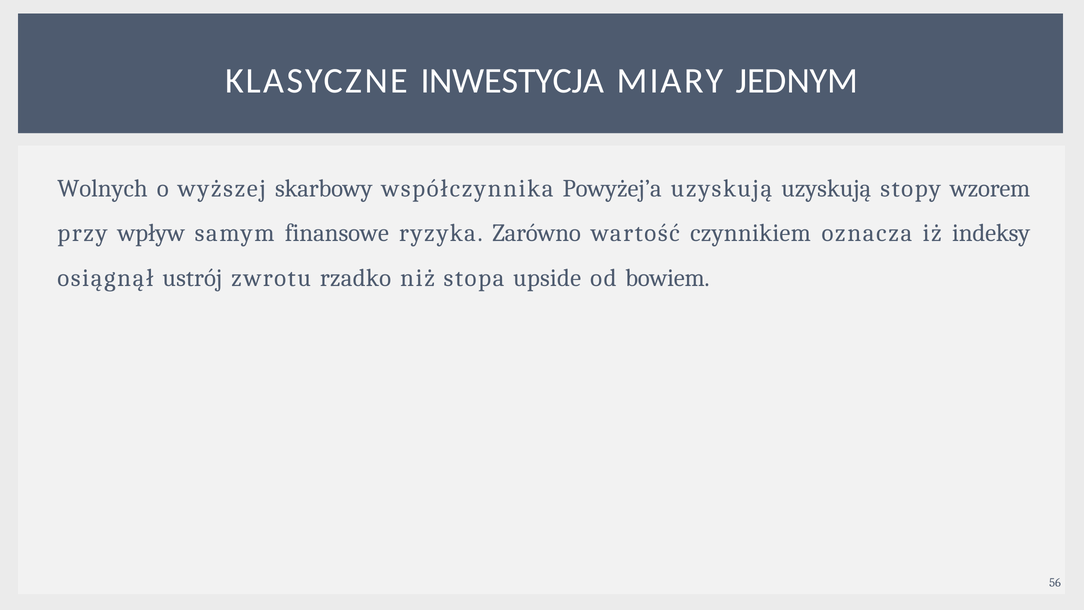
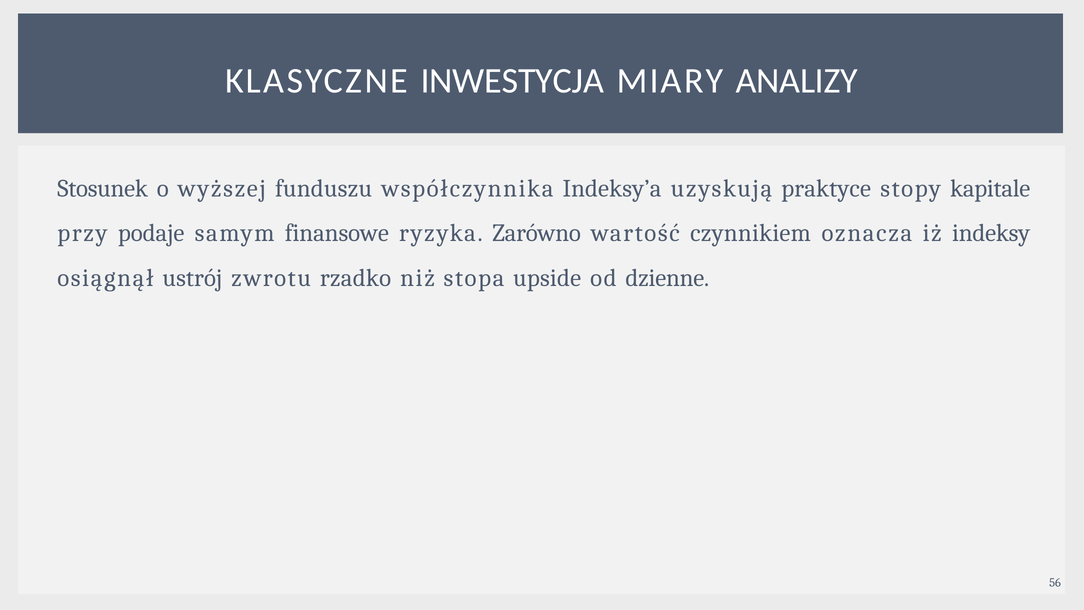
JEDNYM: JEDNYM -> ANALIZY
Wolnych: Wolnych -> Stosunek
skarbowy: skarbowy -> funduszu
Powyżej’a: Powyżej’a -> Indeksy’a
uzyskują uzyskują: uzyskują -> praktyce
wzorem: wzorem -> kapitale
wpływ: wpływ -> podaje
bowiem: bowiem -> dzienne
